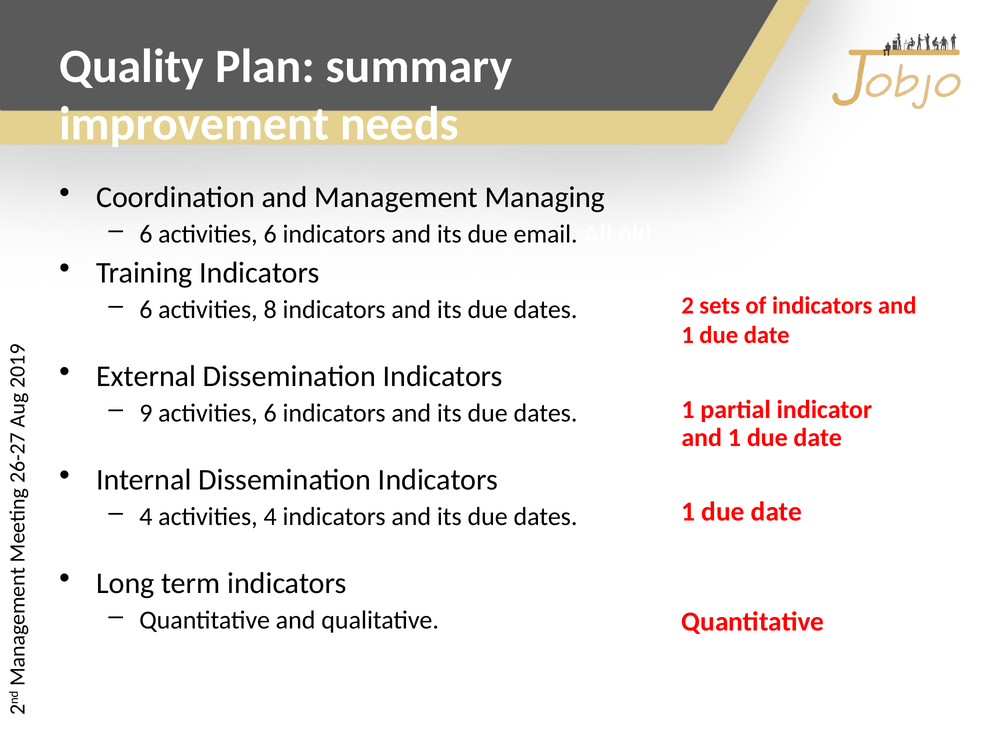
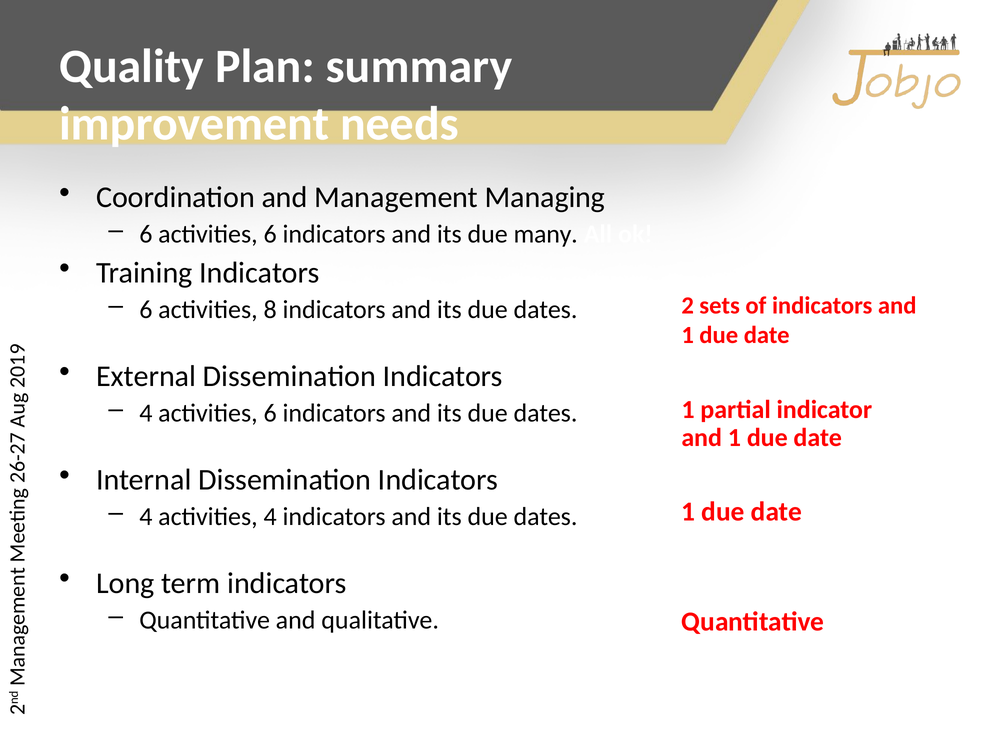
email: email -> many
9 at (146, 413): 9 -> 4
